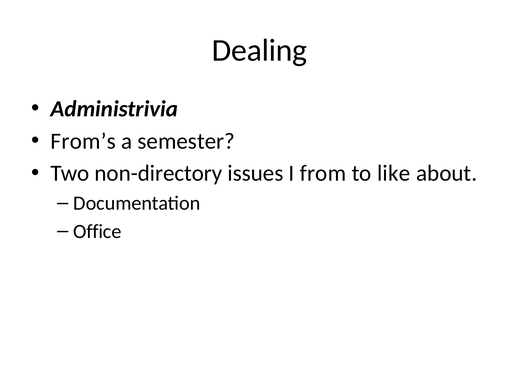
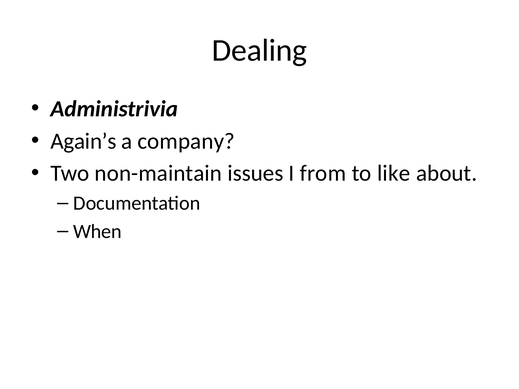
From’s: From’s -> Again’s
semester: semester -> company
non-directory: non-directory -> non-maintain
Office: Office -> When
